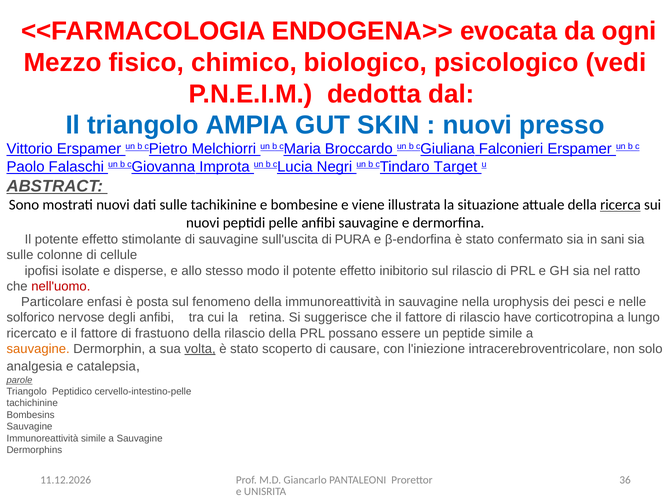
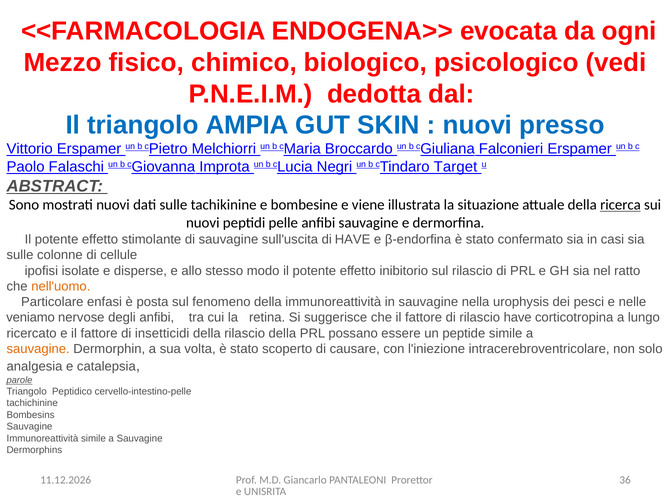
di PURA: PURA -> HAVE
sani: sani -> casi
nell'uomo colour: red -> orange
solforico: solforico -> veniamo
frastuono: frastuono -> insetticidi
volta underline: present -> none
